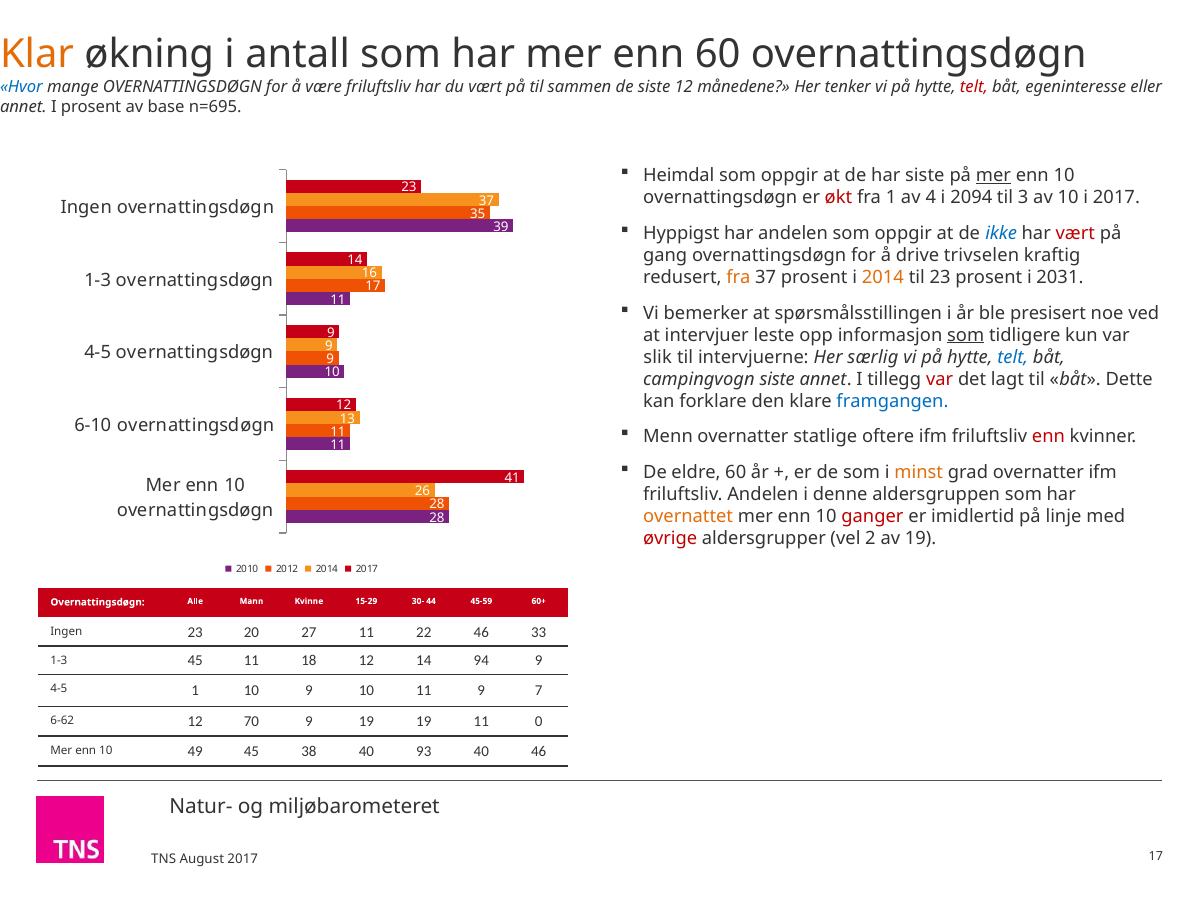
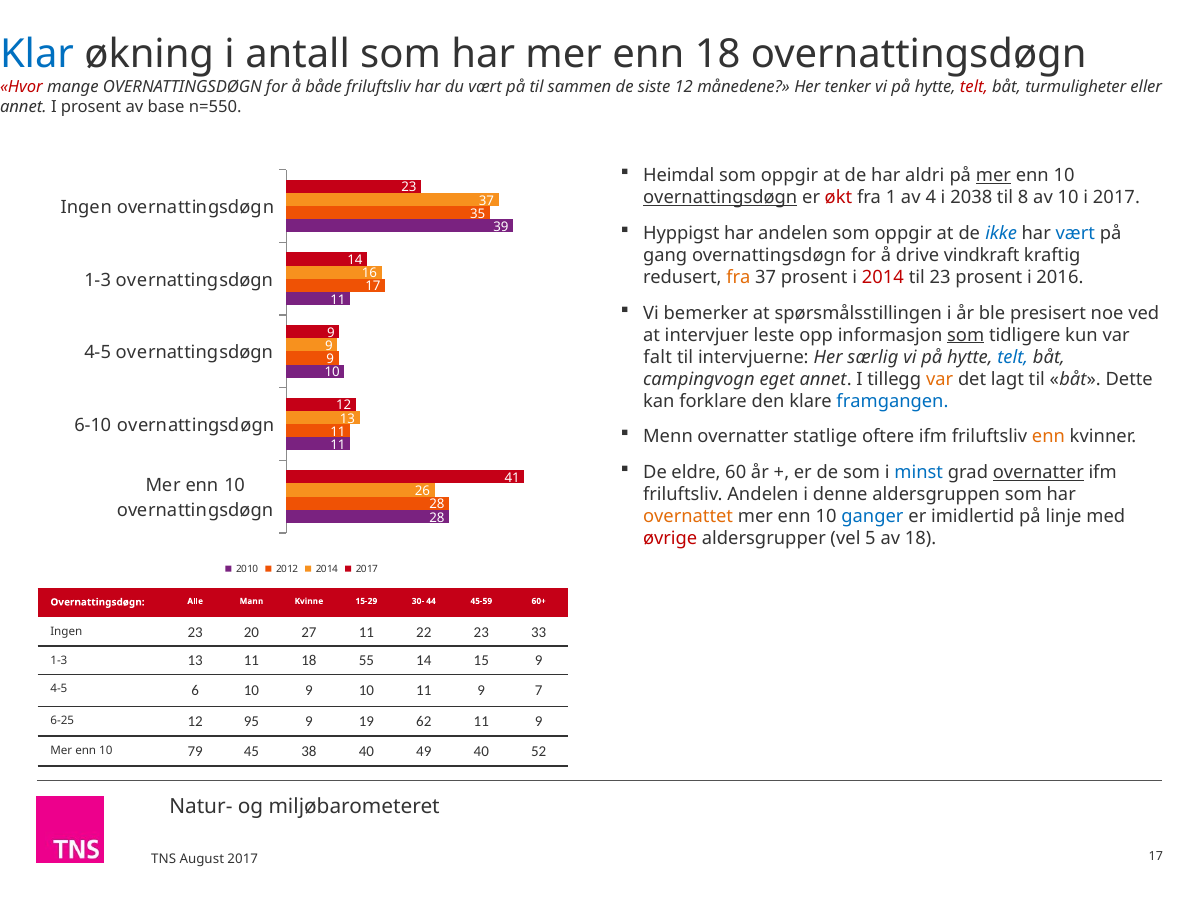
Klar colour: orange -> blue
enn 60: 60 -> 18
Hvor colour: blue -> red
være: være -> både
egeninteresse: egeninteresse -> turmuligheter
n=695: n=695 -> n=550
har siste: siste -> aldri
overnattingsdøgn at (720, 198) underline: none -> present
2094: 2094 -> 2038
3: 3 -> 8
vært at (1075, 233) colour: red -> blue
trivselen: trivselen -> vindkraft
2014 at (883, 277) colour: orange -> red
2031: 2031 -> 2016
slik: slik -> falt
campingvogn siste: siste -> eget
var at (940, 379) colour: red -> orange
enn at (1049, 437) colour: red -> orange
minst colour: orange -> blue
overnatter at (1038, 473) underline: none -> present
ganger colour: red -> blue
2: 2 -> 5
av 19: 19 -> 18
22 46: 46 -> 23
1-3 45: 45 -> 13
18 12: 12 -> 55
94: 94 -> 15
4-5 1: 1 -> 6
6-62: 6-62 -> 6-25
70: 70 -> 95
19 19: 19 -> 62
0 at (539, 722): 0 -> 9
49: 49 -> 79
93: 93 -> 49
40 46: 46 -> 52
